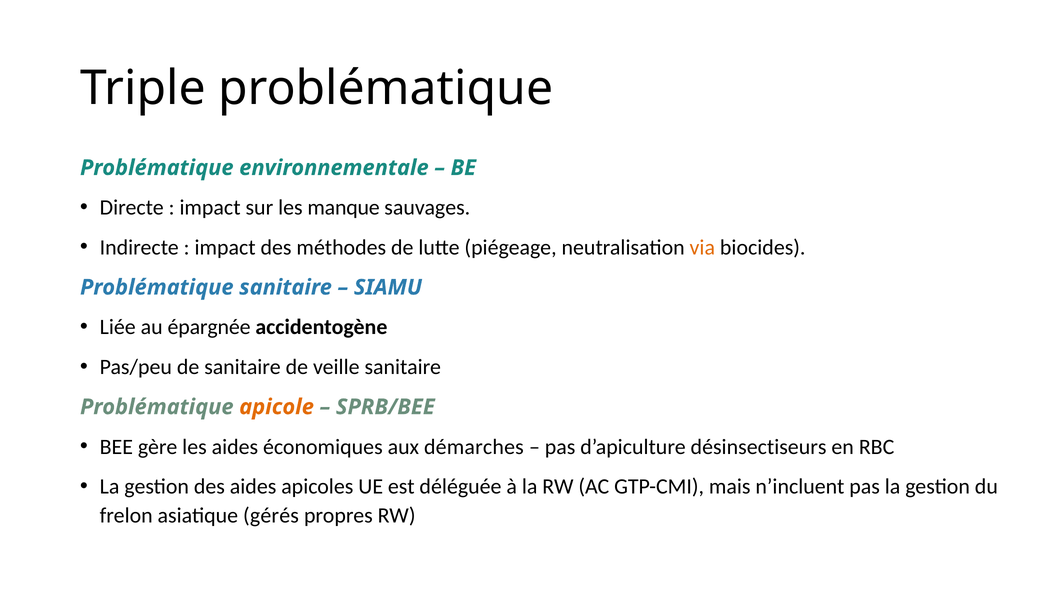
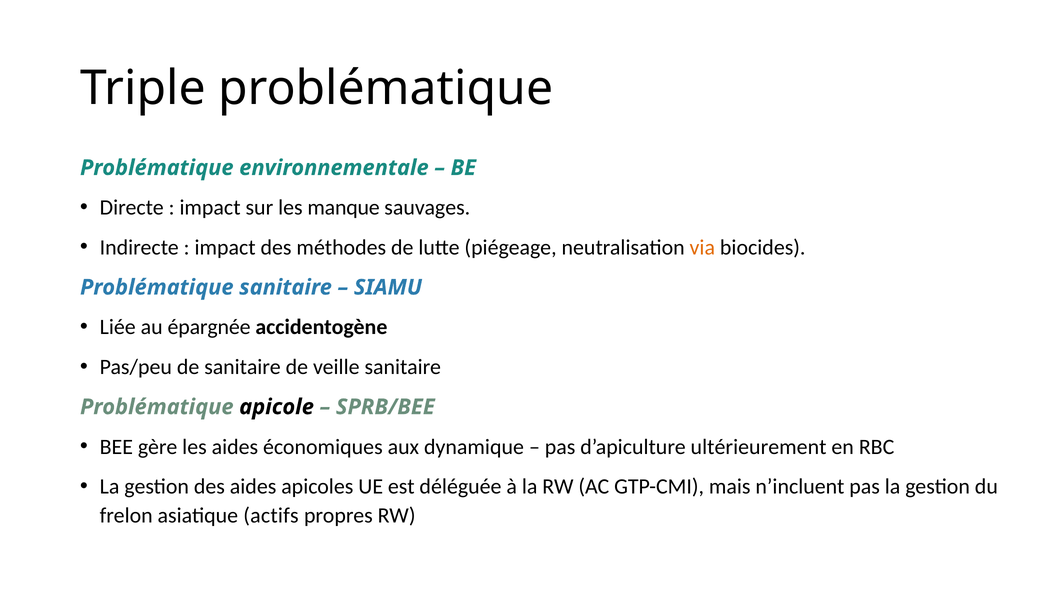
apicole colour: orange -> black
démarches: démarches -> dynamique
désinsectiseurs: désinsectiseurs -> ultérieurement
gérés: gérés -> actifs
